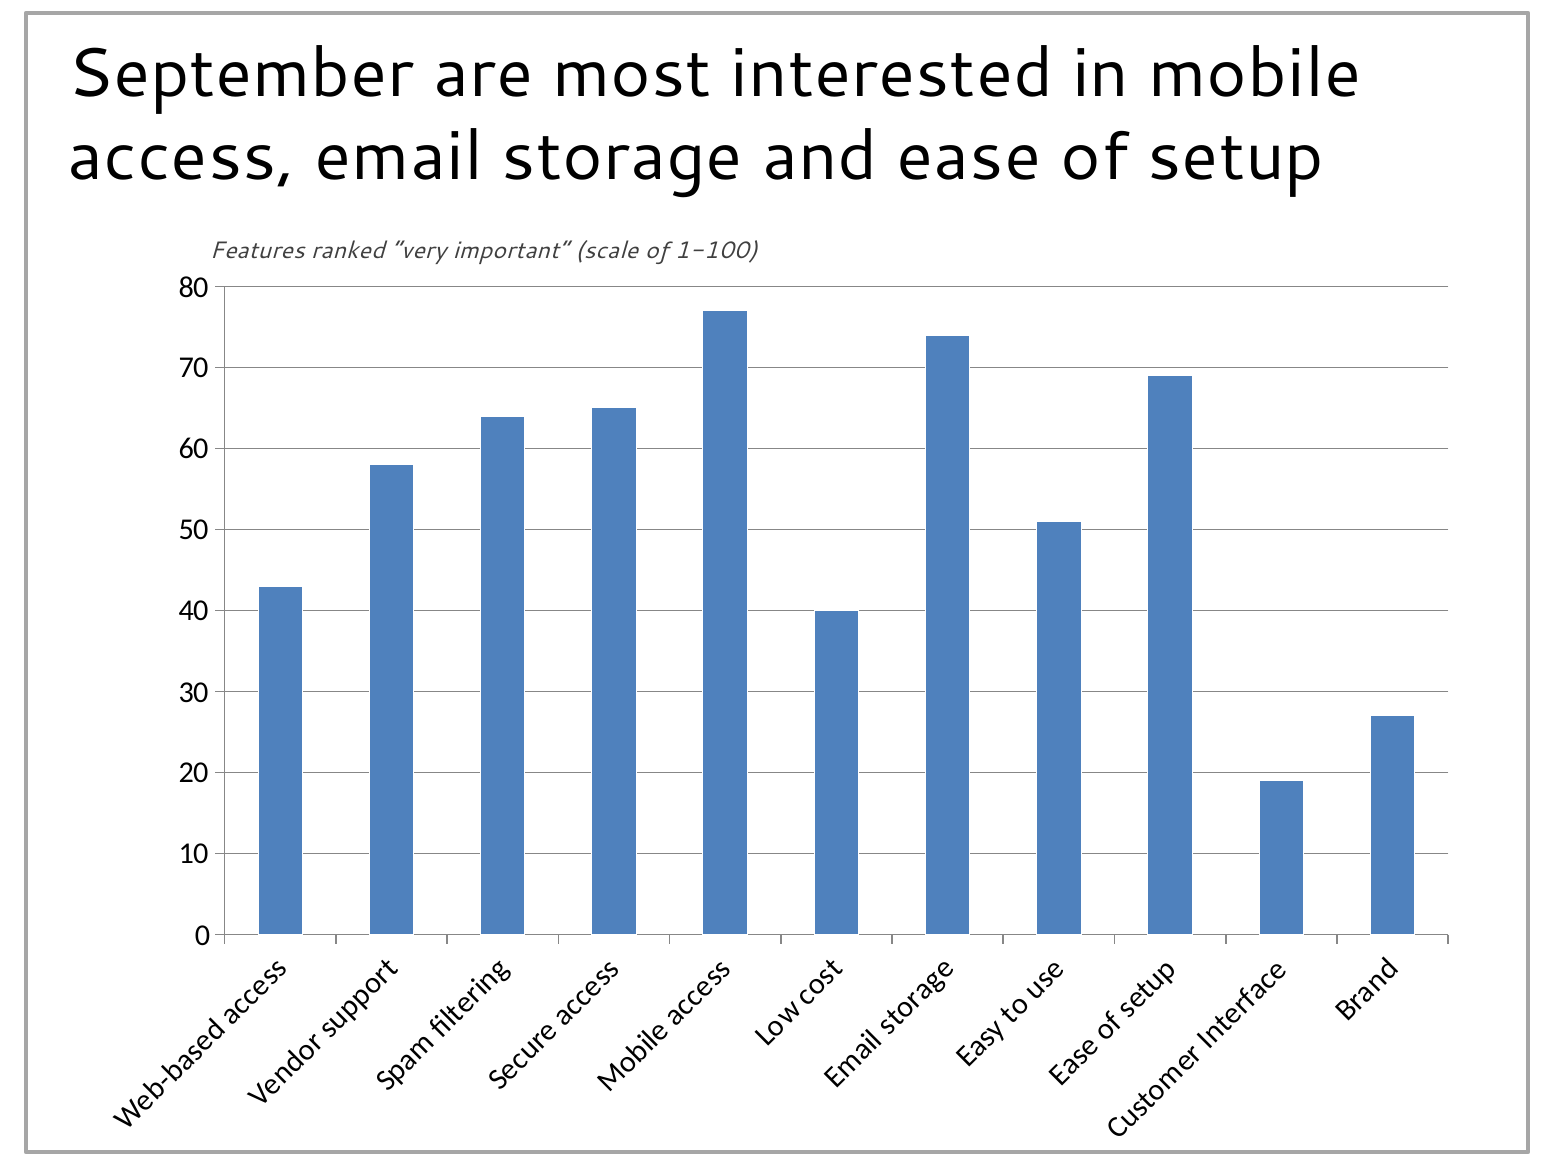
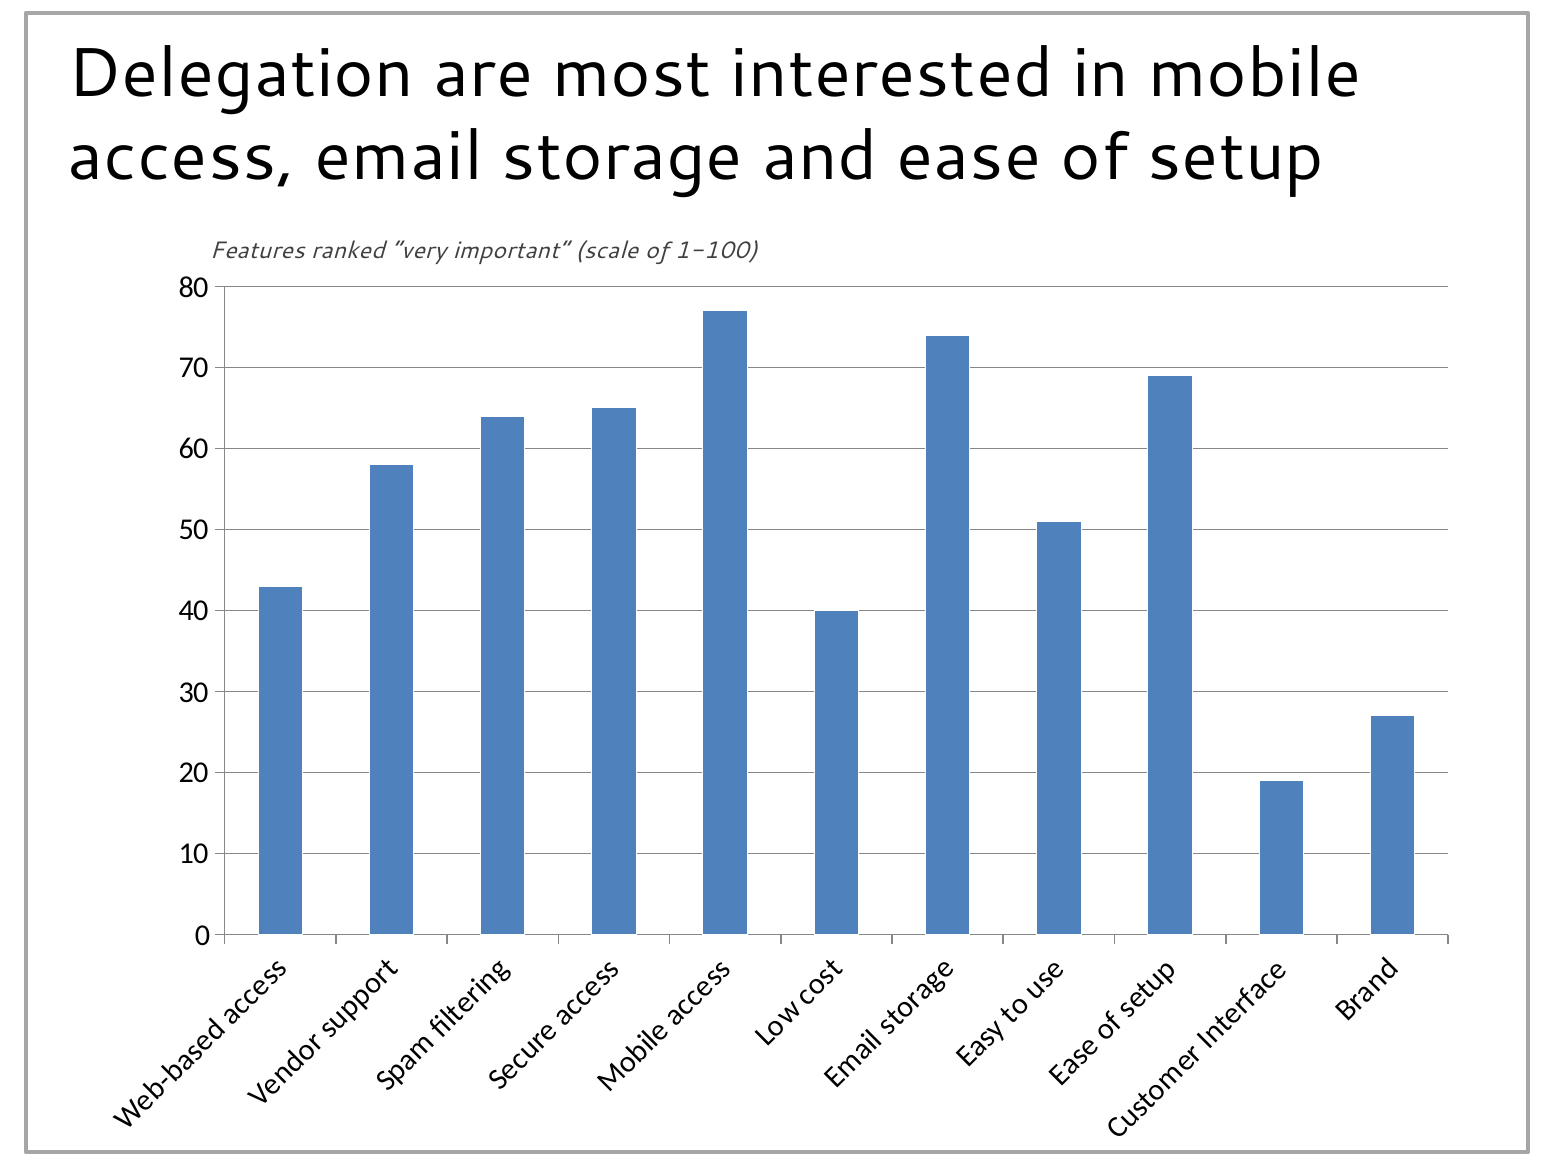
September: September -> Delegation
